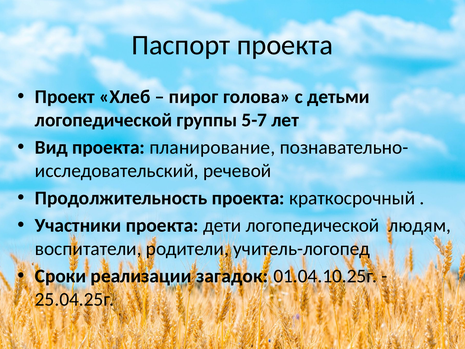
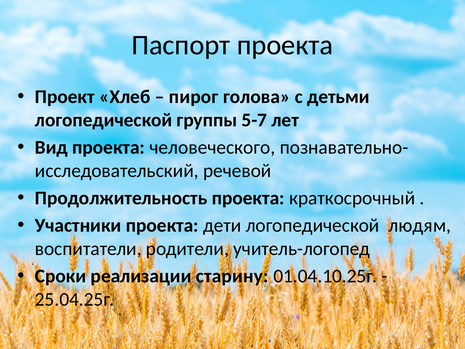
планирование: планирование -> человеческого
загадок: загадок -> старину
